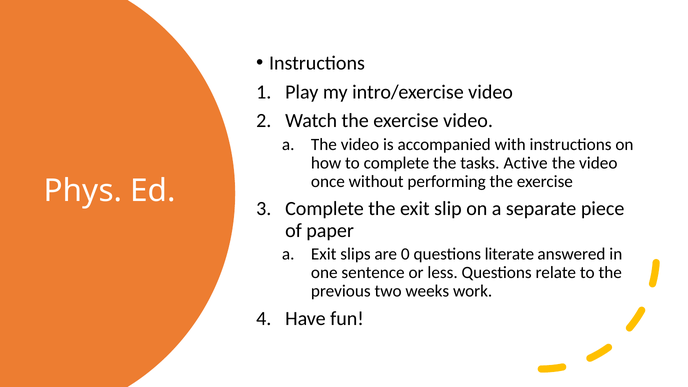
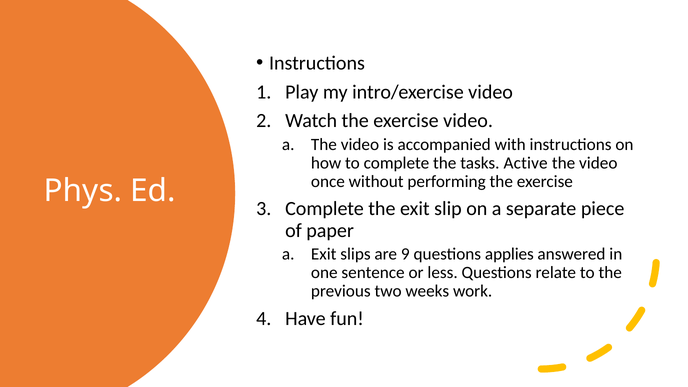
0: 0 -> 9
literate: literate -> applies
